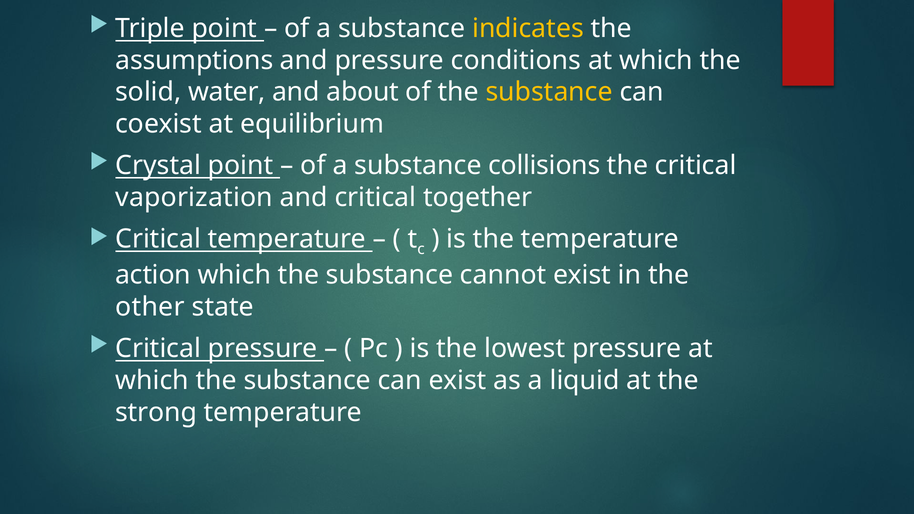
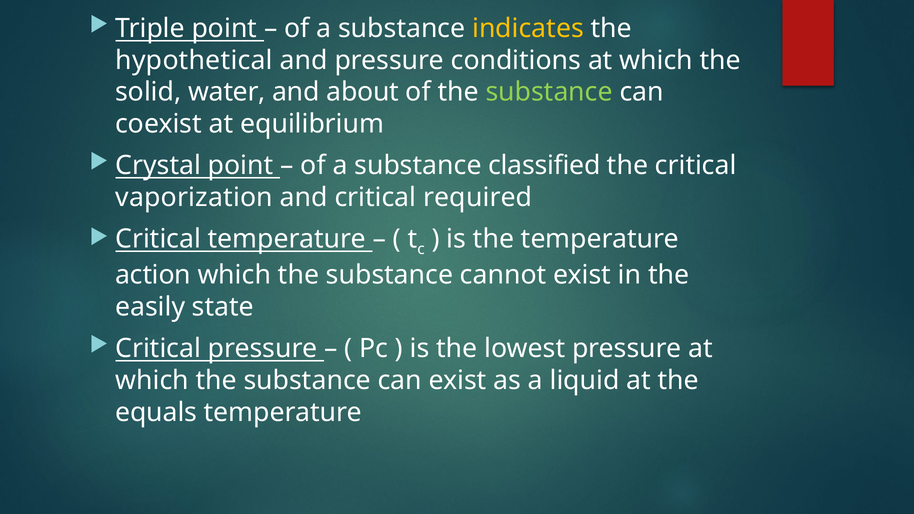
assumptions: assumptions -> hypothetical
substance at (549, 92) colour: yellow -> light green
collisions: collisions -> classified
together: together -> required
other: other -> easily
strong: strong -> equals
